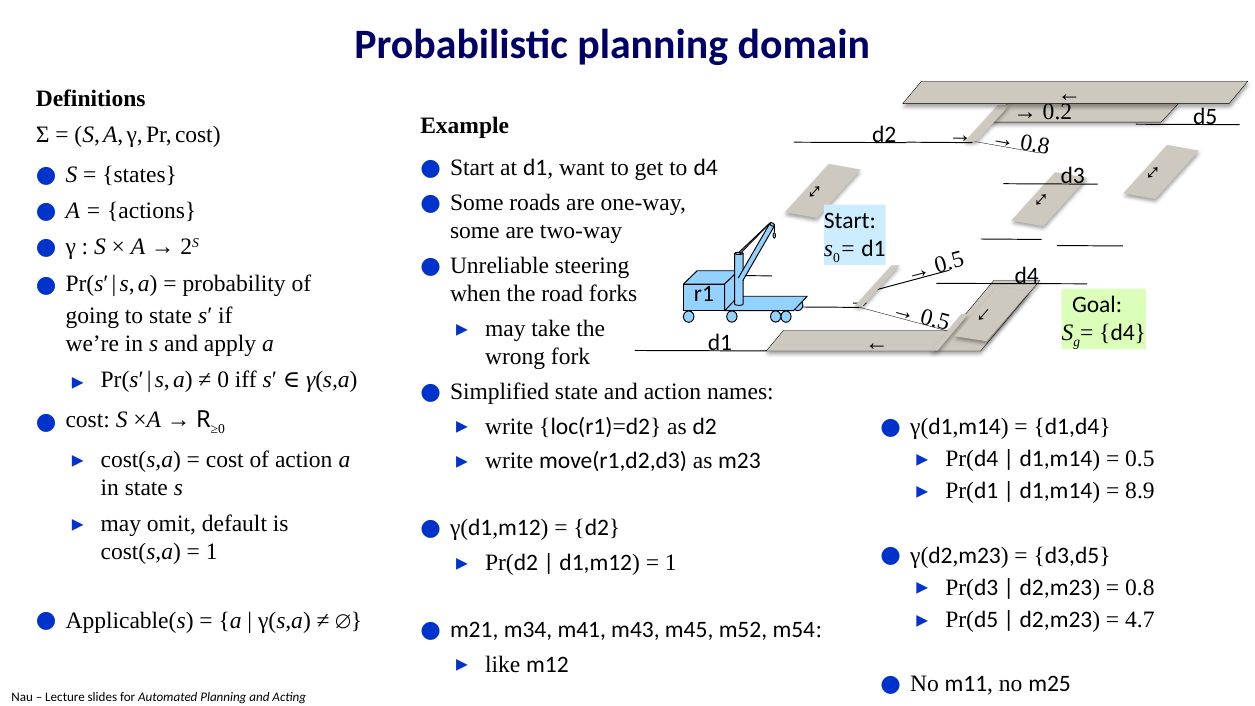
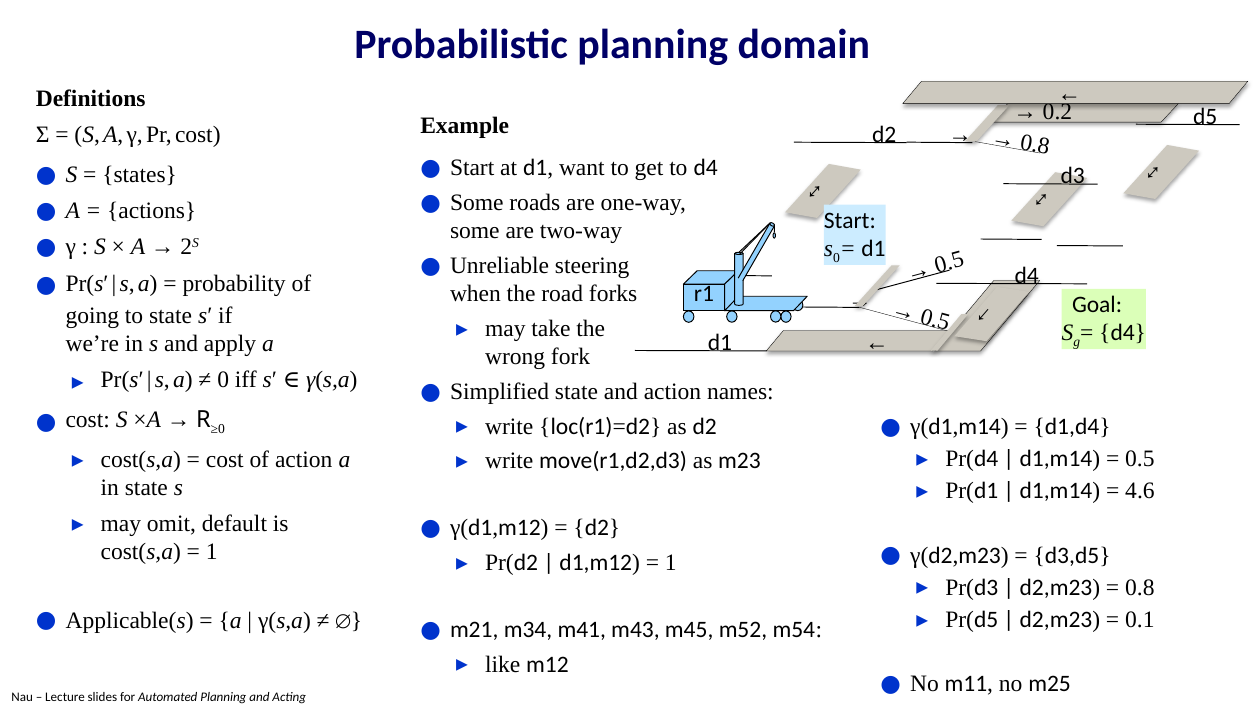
8.9: 8.9 -> 4.6
4.7: 4.7 -> 0.1
